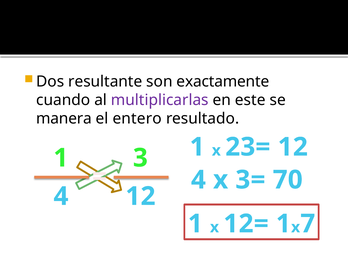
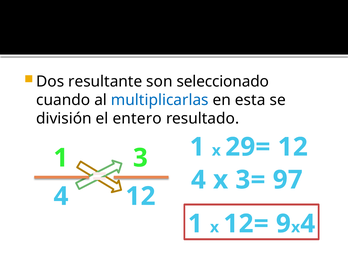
exactamente: exactamente -> seleccionado
multiplicarlas colour: purple -> blue
este: este -> esta
manera: manera -> división
23=: 23= -> 29=
70: 70 -> 97
12= 1: 1 -> 9
x 7: 7 -> 4
